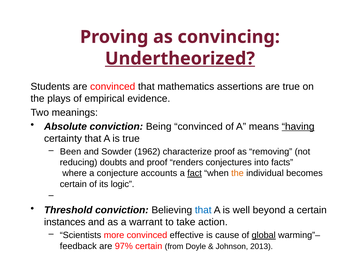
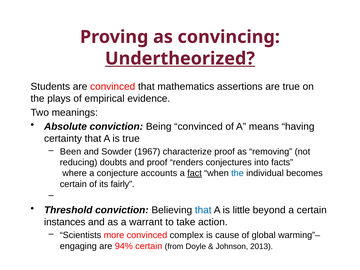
having underline: present -> none
1962: 1962 -> 1967
the at (237, 173) colour: orange -> blue
logic: logic -> fairly
well: well -> little
effective: effective -> complex
global underline: present -> none
feedback: feedback -> engaging
97%: 97% -> 94%
